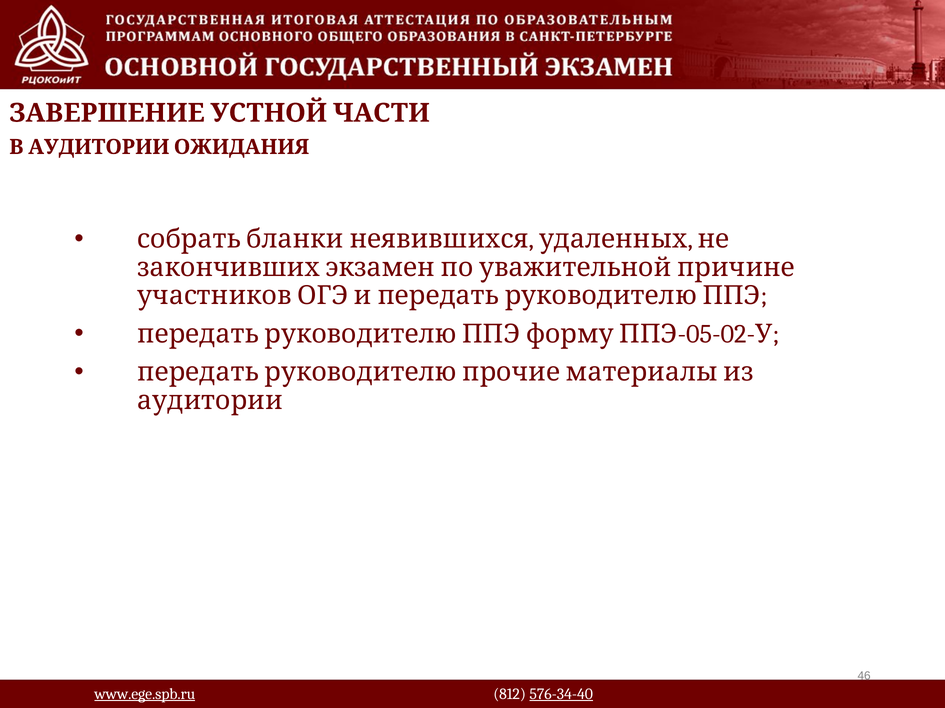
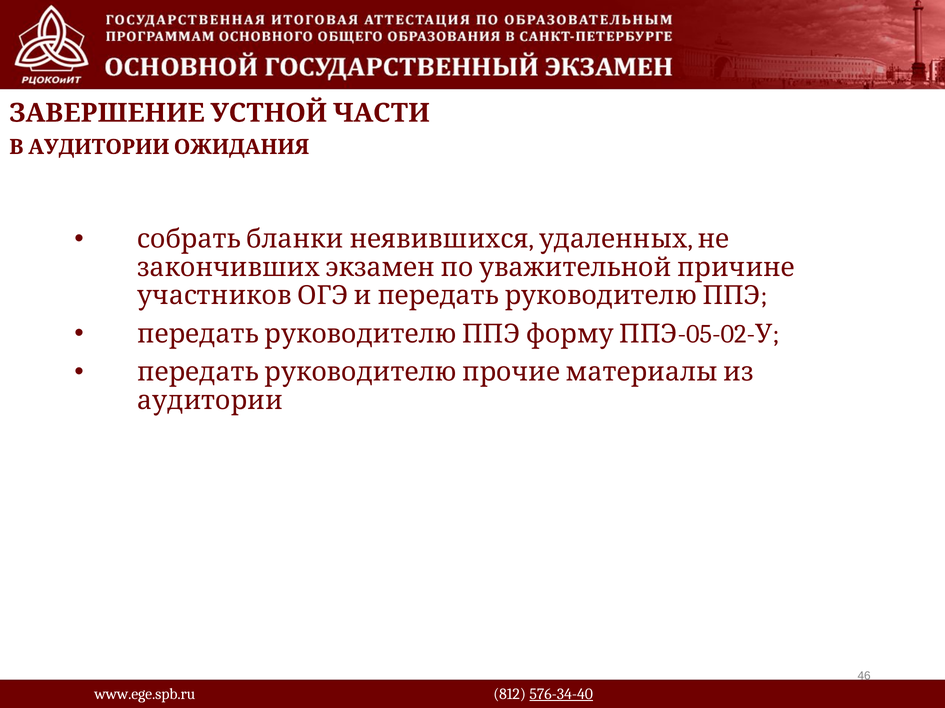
www.ege.spb.ru underline: present -> none
